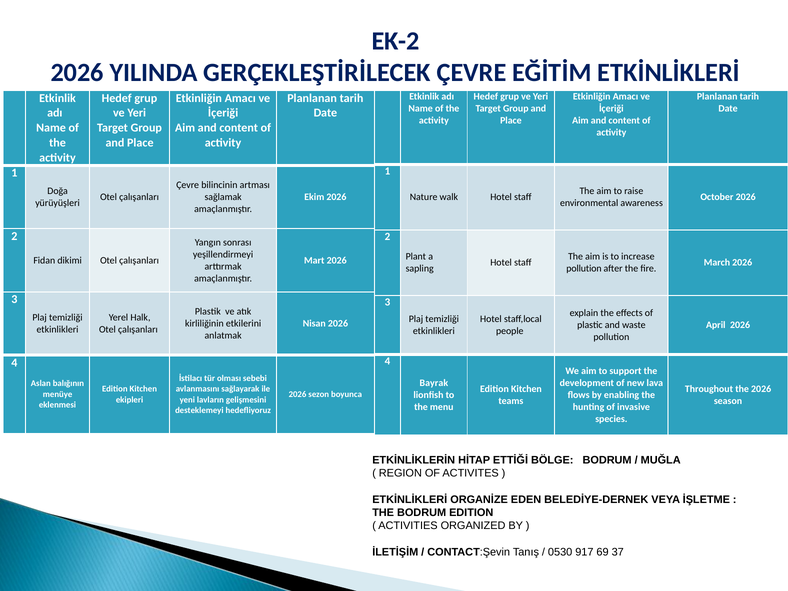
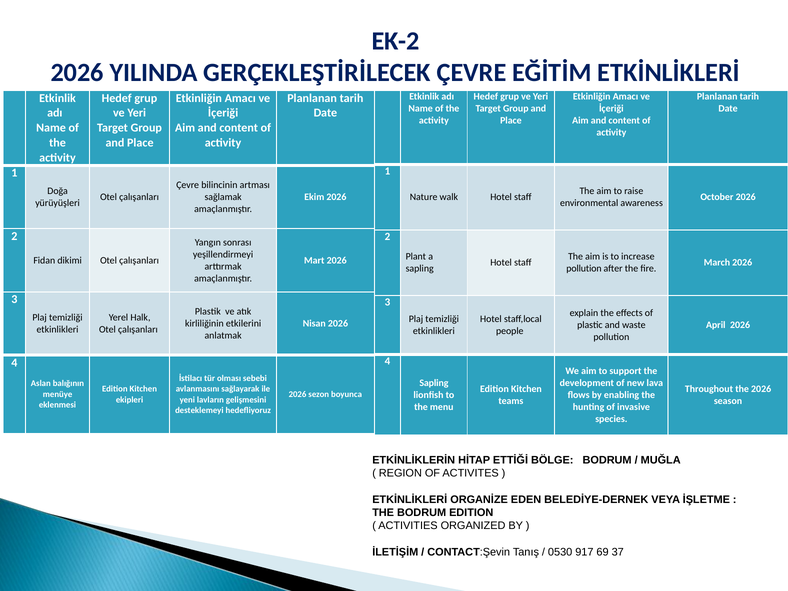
Bayrak at (434, 383): Bayrak -> Sapling
